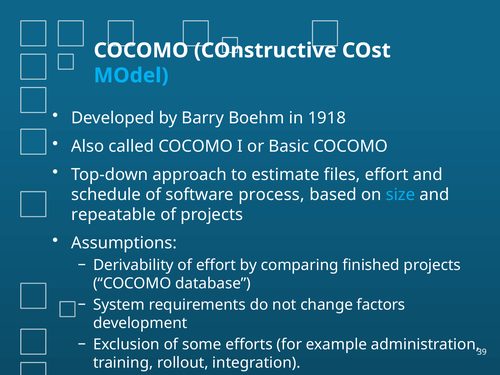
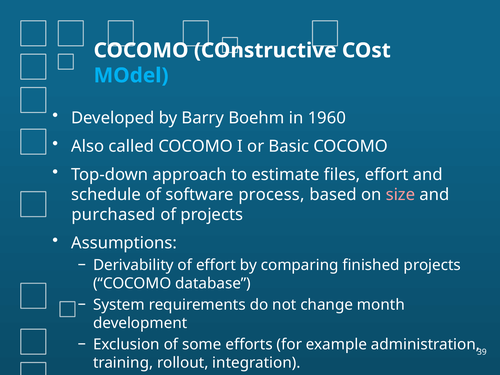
1918: 1918 -> 1960
size colour: light blue -> pink
repeatable: repeatable -> purchased
factors: factors -> month
